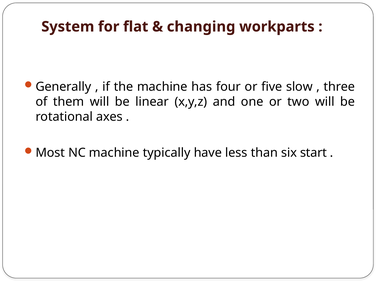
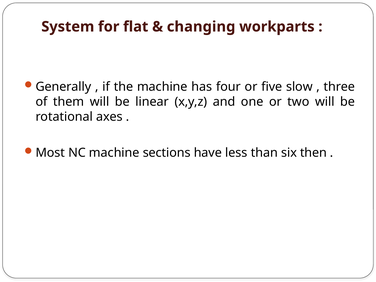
typically: typically -> sections
start: start -> then
